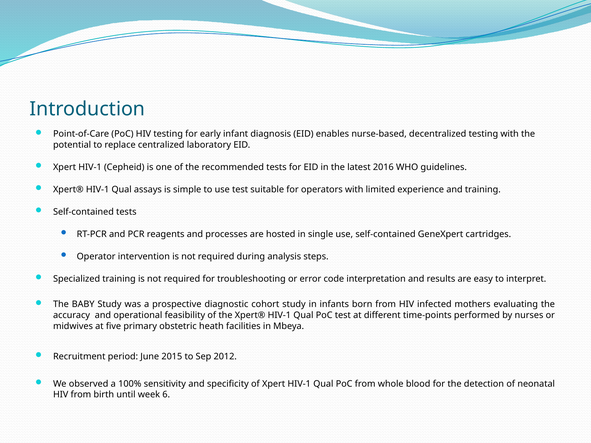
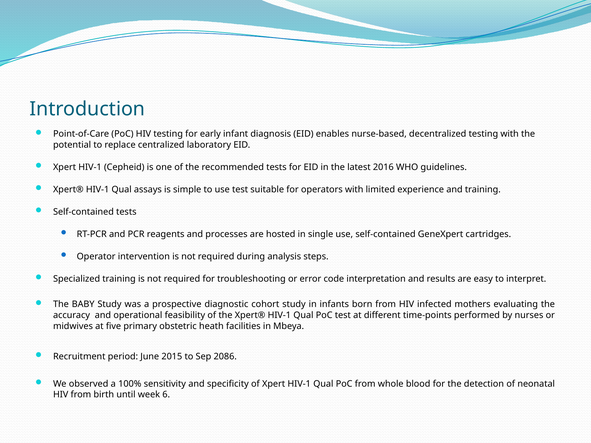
2012: 2012 -> 2086
